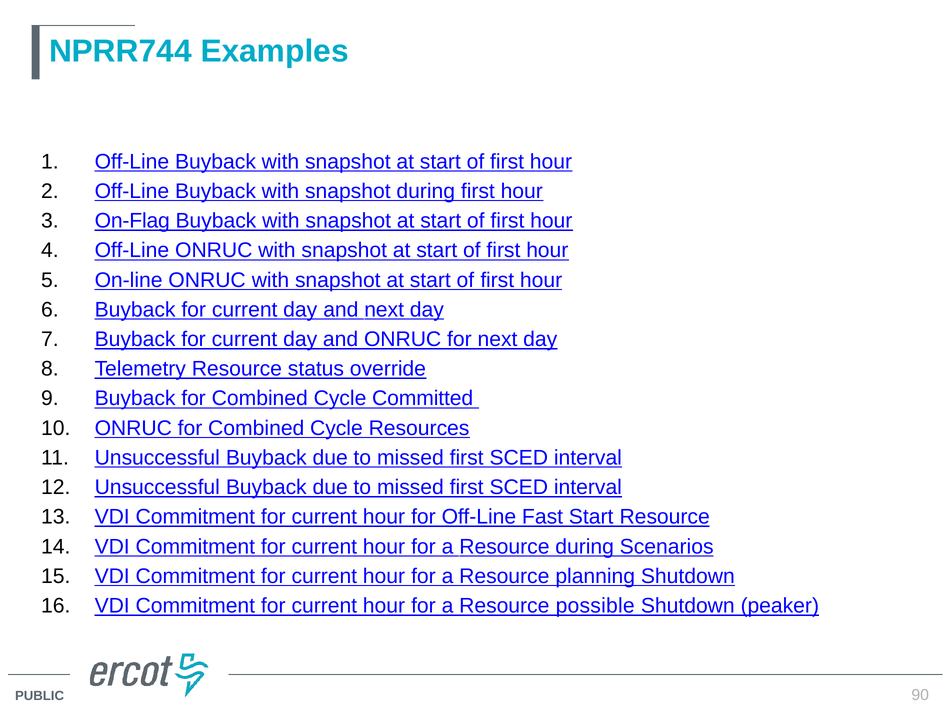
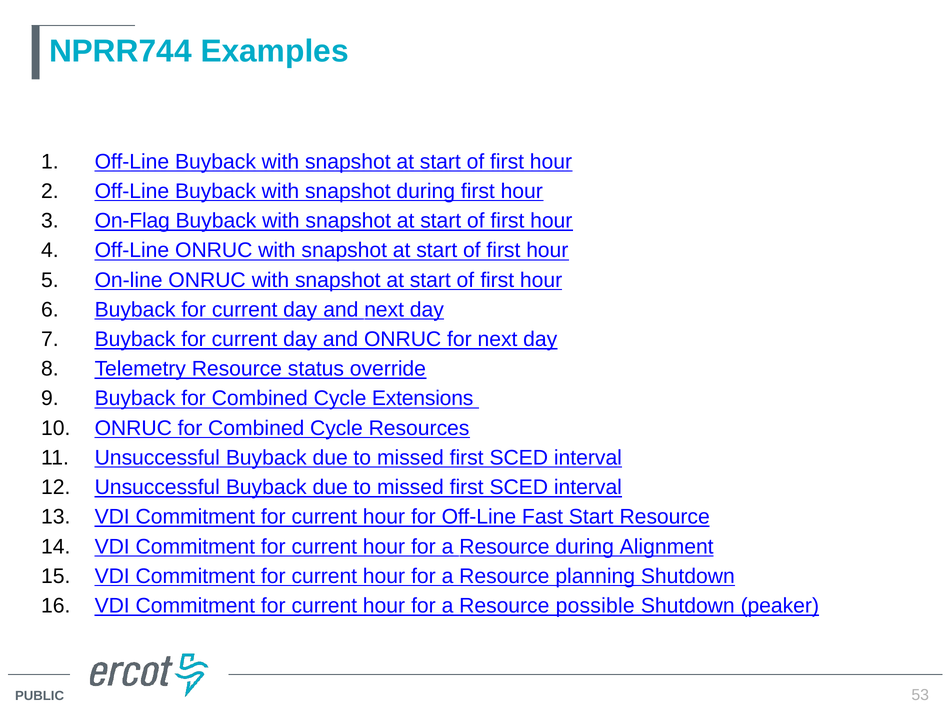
Committed: Committed -> Extensions
Scenarios: Scenarios -> Alignment
90: 90 -> 53
